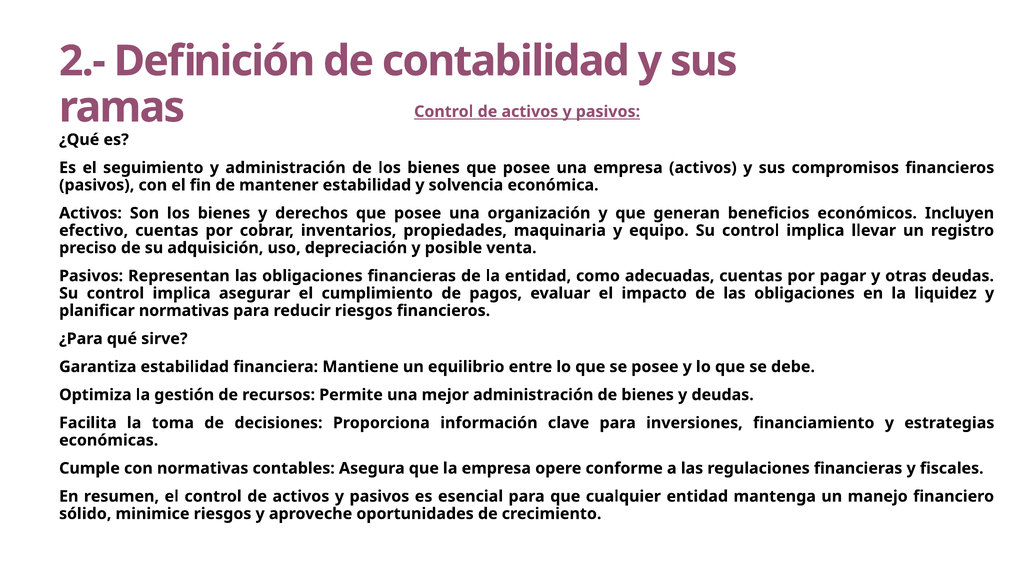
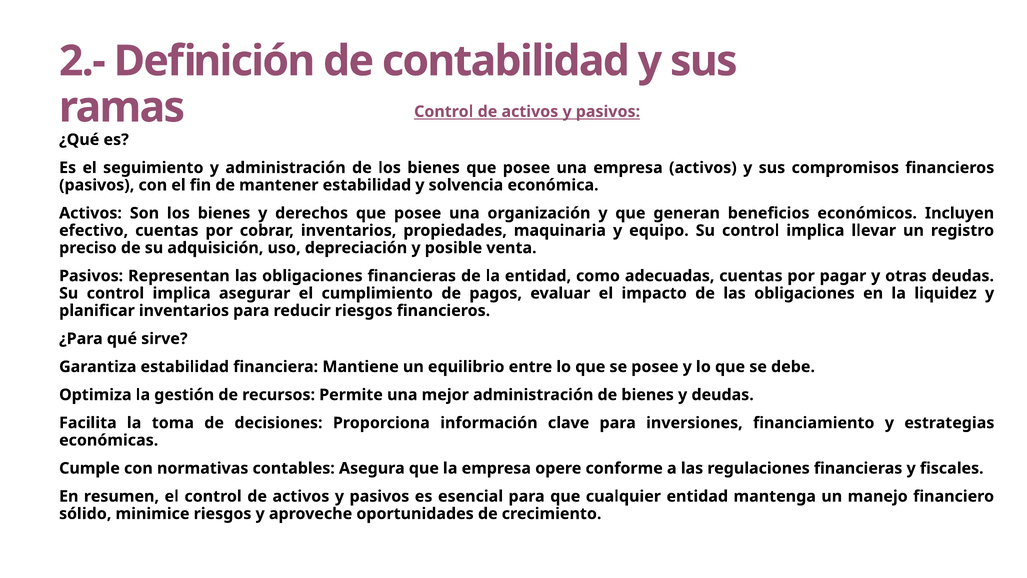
planificar normativas: normativas -> inventarios
